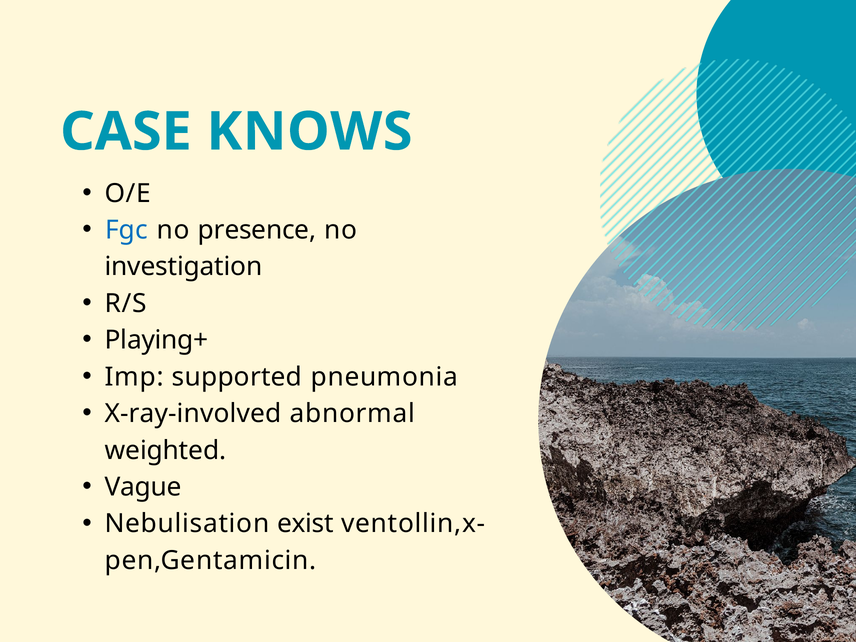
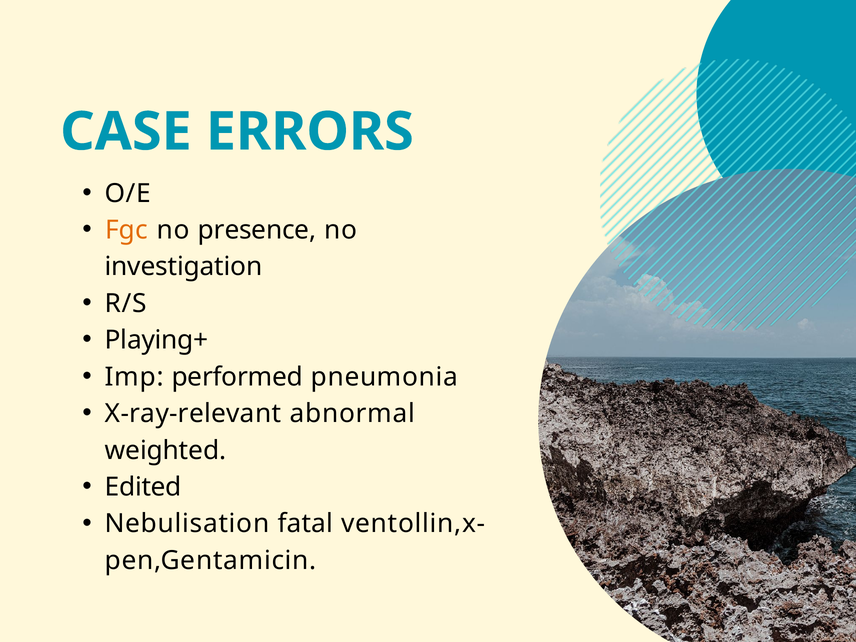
KNOWS: KNOWS -> ERRORS
Fgc colour: blue -> orange
supported: supported -> performed
X-ray-involved: X-ray-involved -> X-ray-relevant
Vague: Vague -> Edited
exist: exist -> fatal
